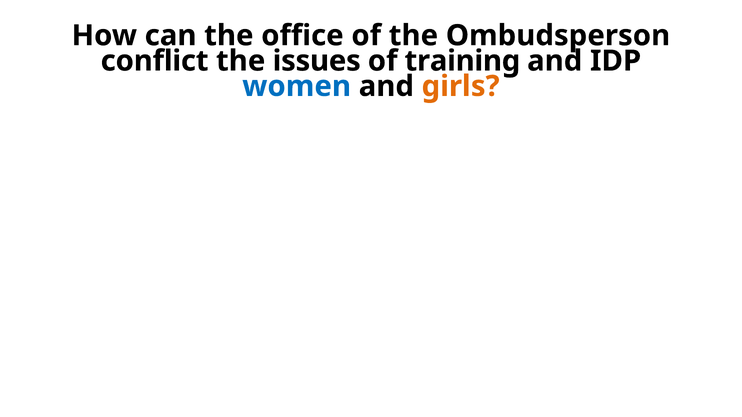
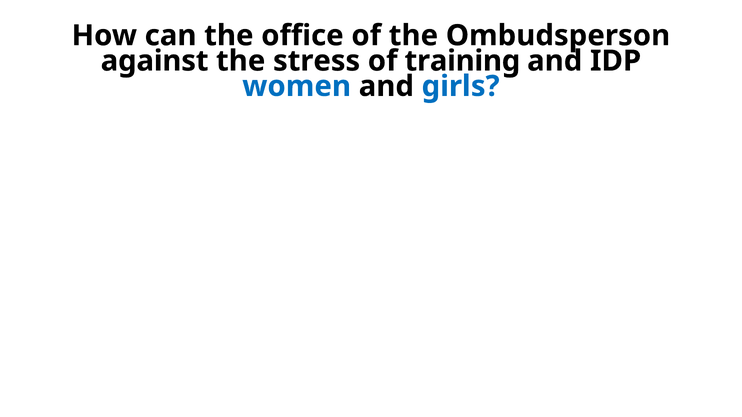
conflict: conflict -> against
issues: issues -> stress
girls colour: orange -> blue
